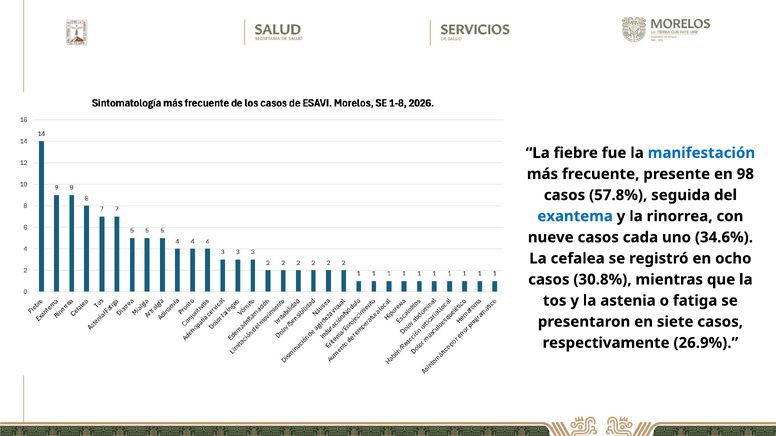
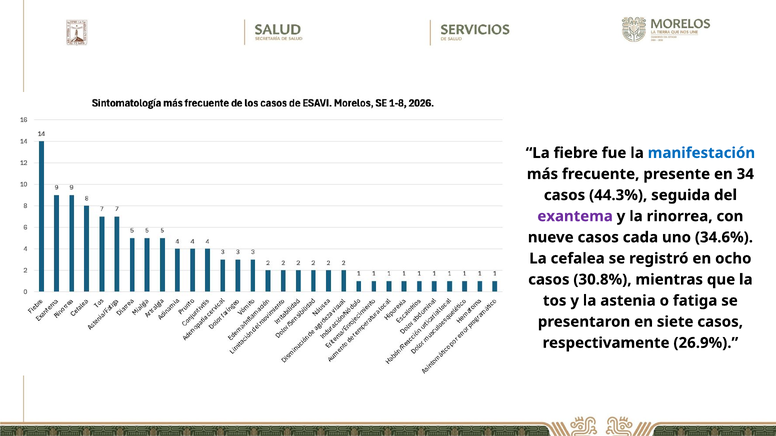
98: 98 -> 34
57.8%: 57.8% -> 44.3%
exantema colour: blue -> purple
